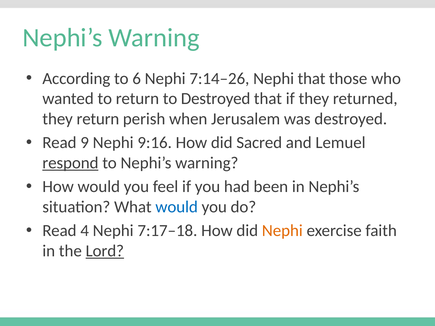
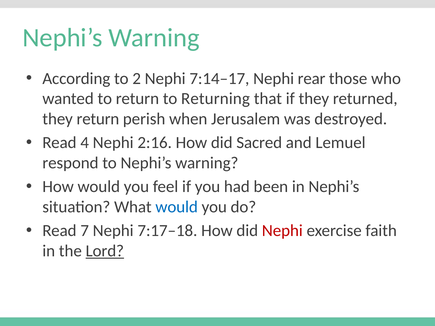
6: 6 -> 2
7:14–26: 7:14–26 -> 7:14–17
Nephi that: that -> rear
to Destroyed: Destroyed -> Returning
9: 9 -> 4
9:16: 9:16 -> 2:16
respond underline: present -> none
4: 4 -> 7
Nephi at (282, 231) colour: orange -> red
